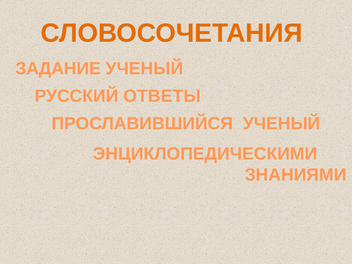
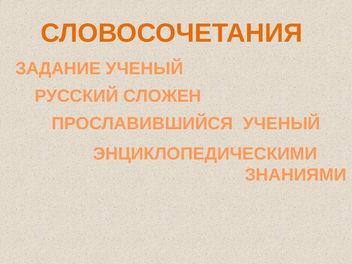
ОТВЕТЫ: ОТВЕТЫ -> СЛОЖЕН
